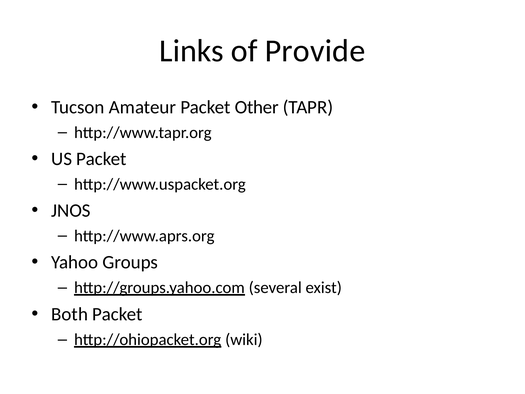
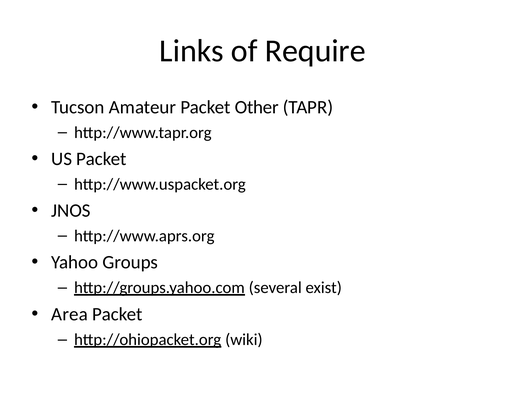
Provide: Provide -> Require
Both: Both -> Area
